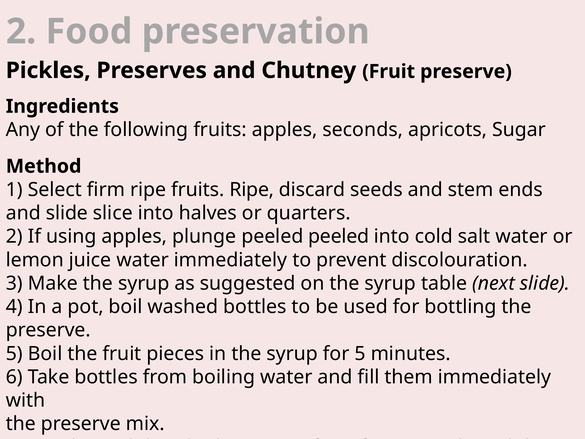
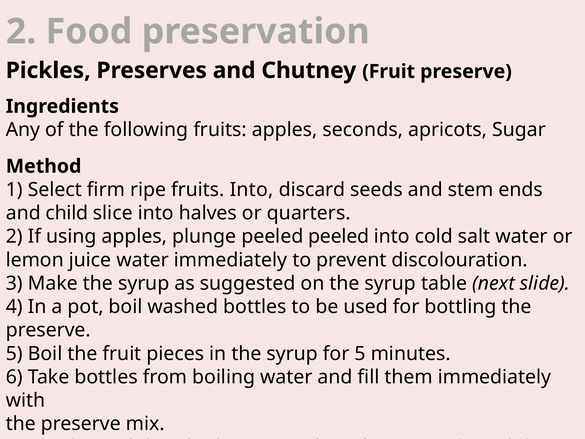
fruits Ripe: Ripe -> Into
and slide: slide -> child
